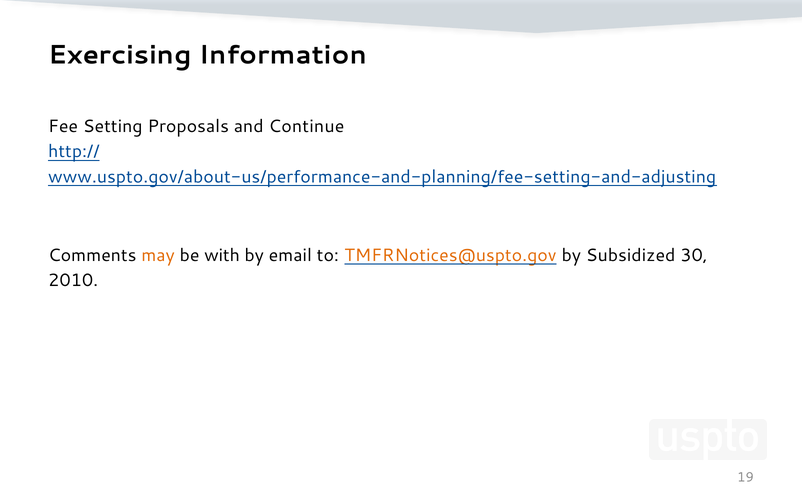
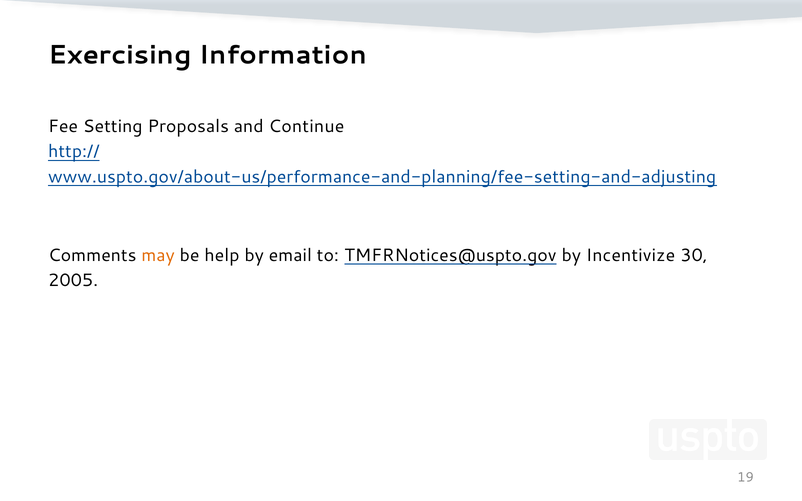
with: with -> help
TMFRNotices@uspto.gov colour: orange -> black
Subsidized: Subsidized -> Incentivize
2010: 2010 -> 2005
